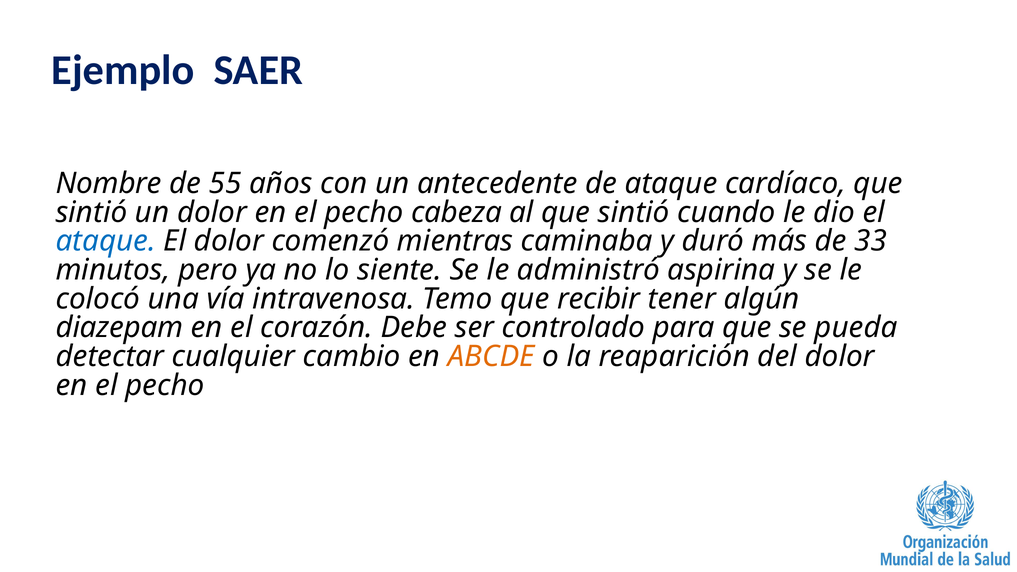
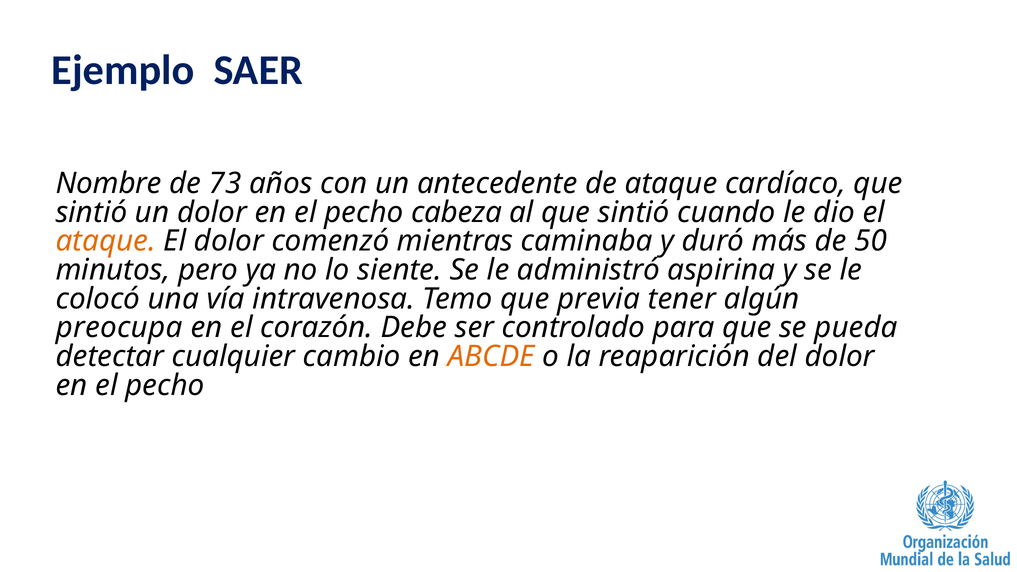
55: 55 -> 73
ataque at (106, 241) colour: blue -> orange
33: 33 -> 50
recibir: recibir -> previa
diazepam: diazepam -> preocupa
